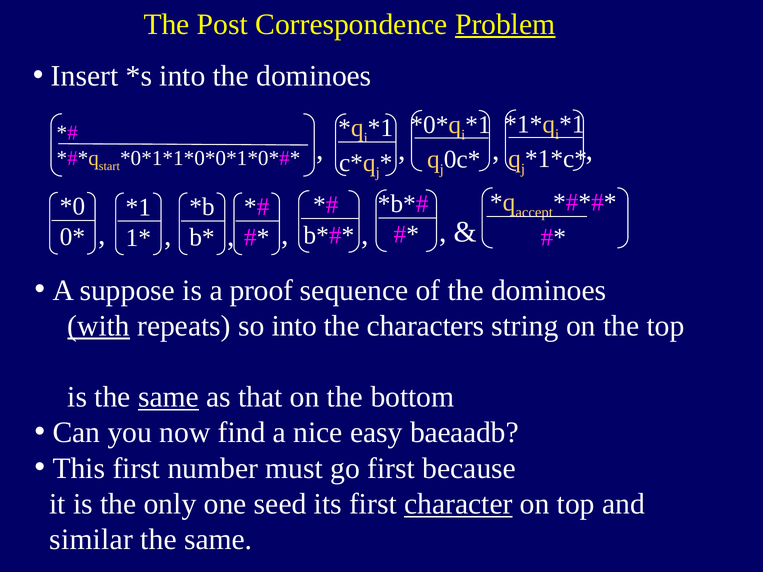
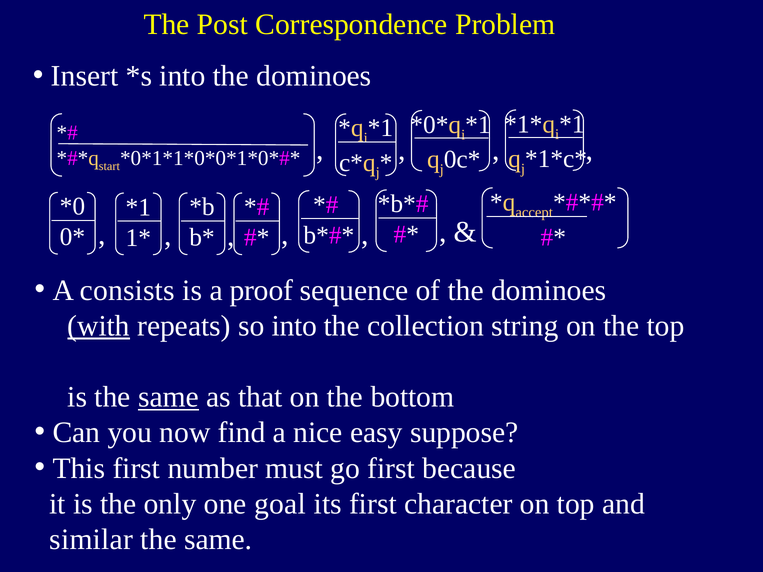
Problem underline: present -> none
suppose: suppose -> consists
characters: characters -> collection
baeaadb: baeaadb -> suppose
seed: seed -> goal
character underline: present -> none
